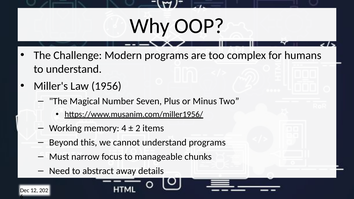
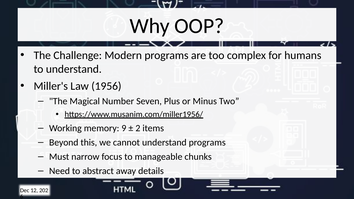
4: 4 -> 9
